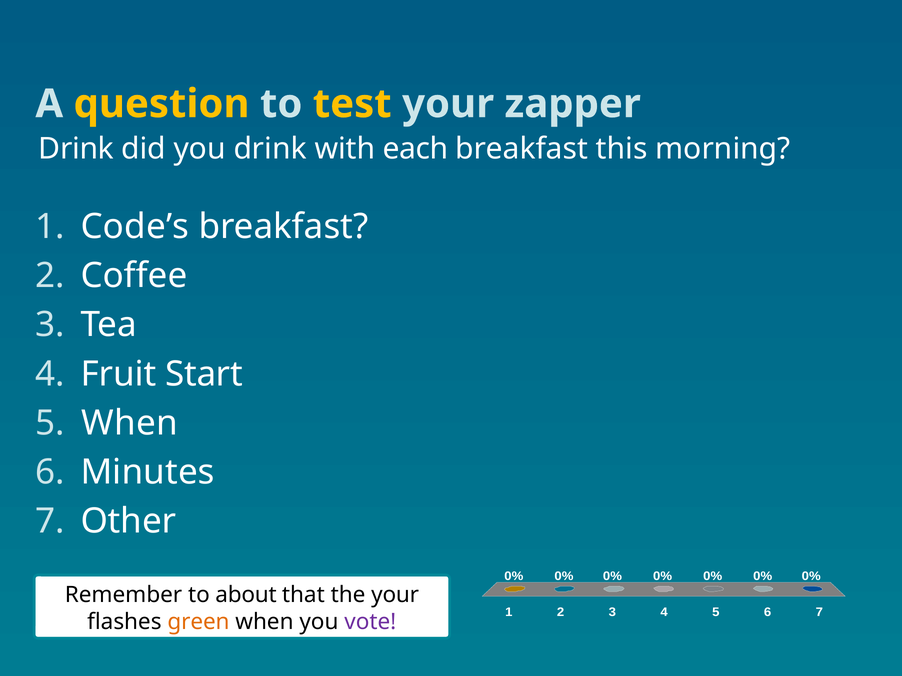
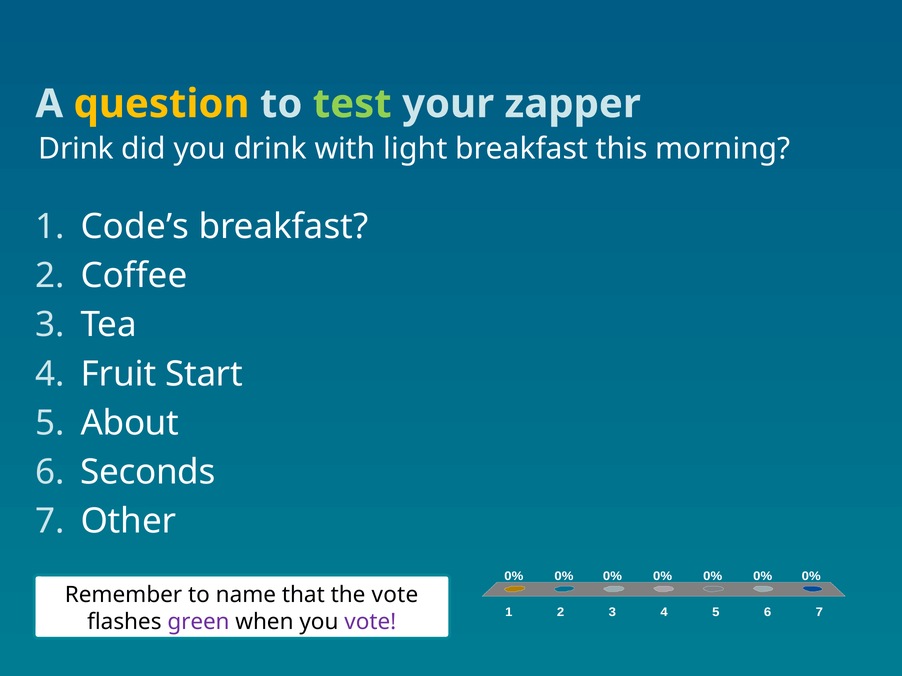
test colour: yellow -> light green
each: each -> light
When at (130, 423): When -> About
Minutes: Minutes -> Seconds
about: about -> name
the your: your -> vote
green colour: orange -> purple
